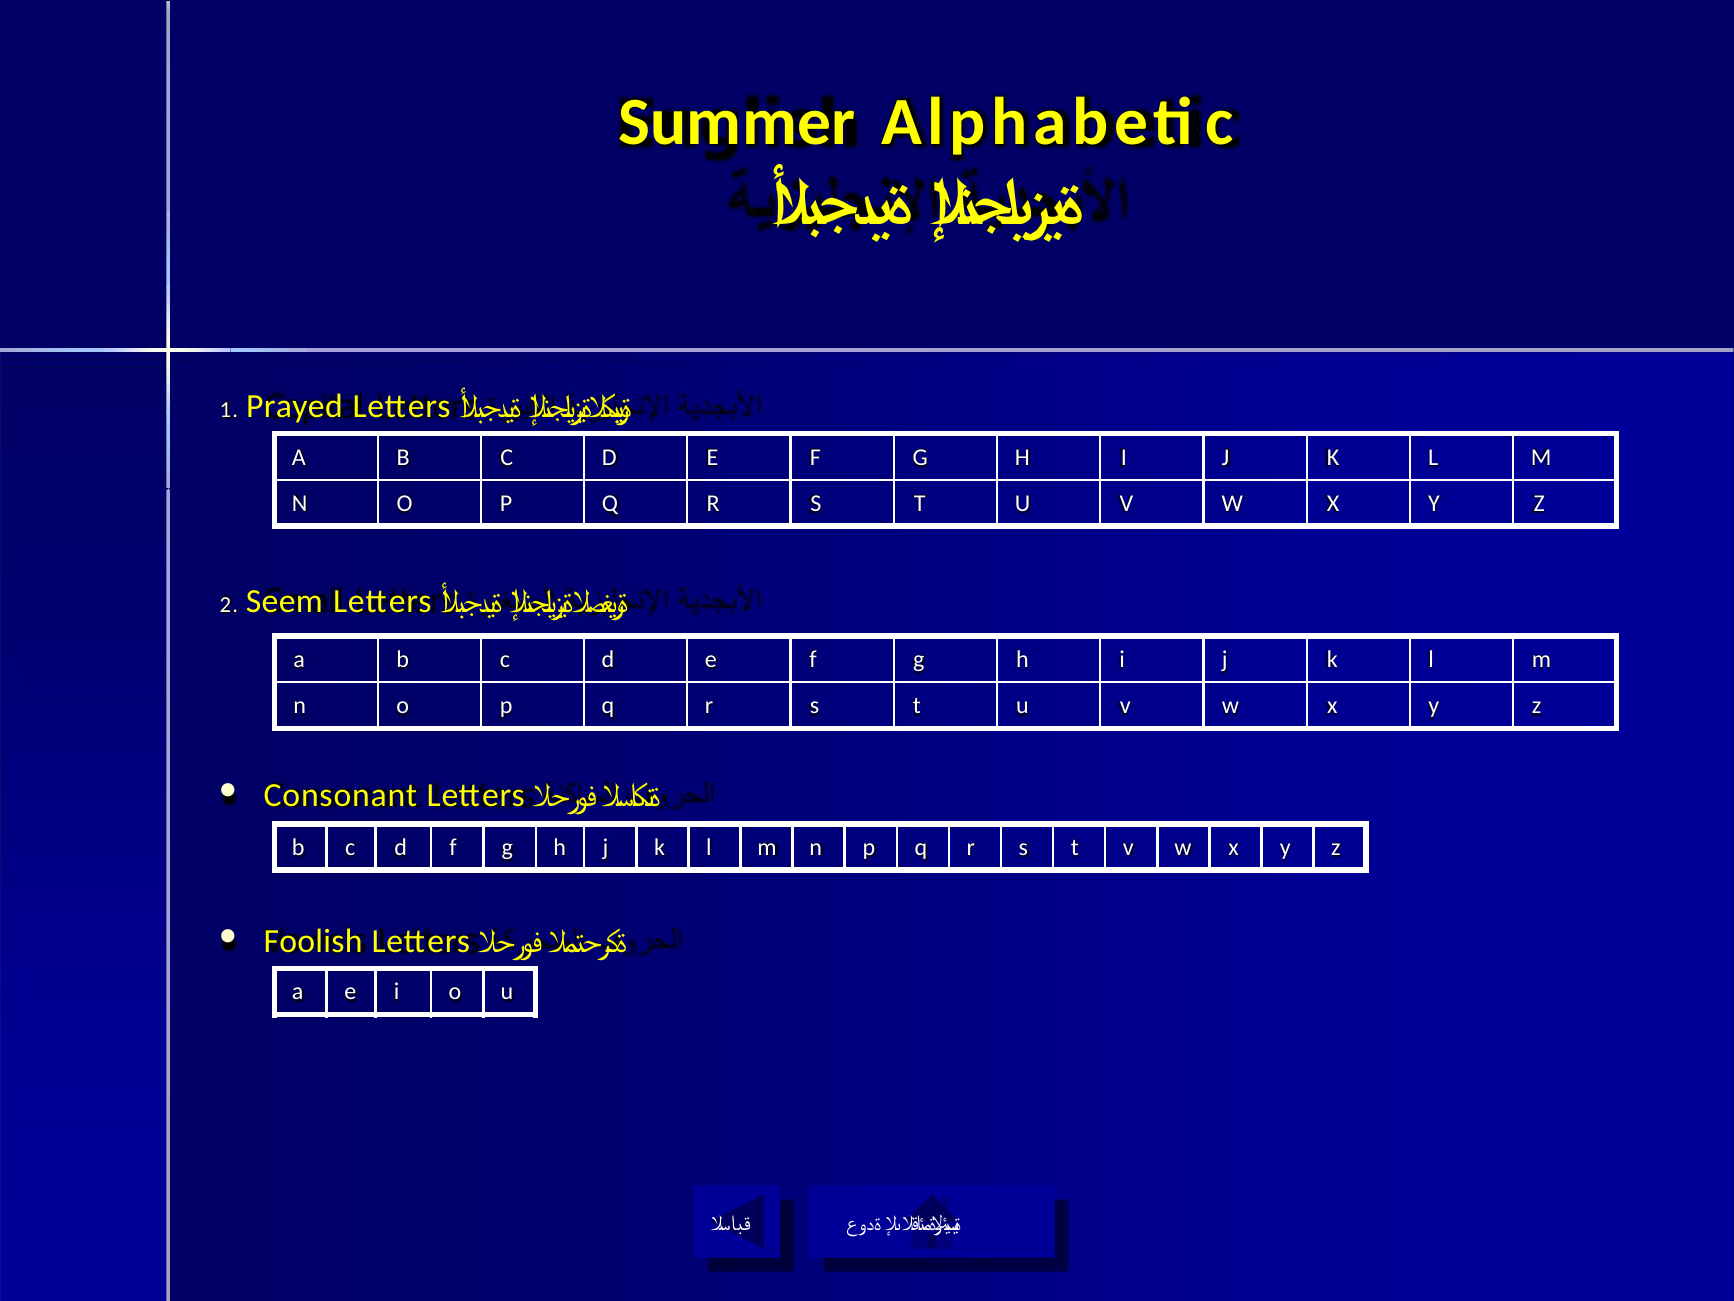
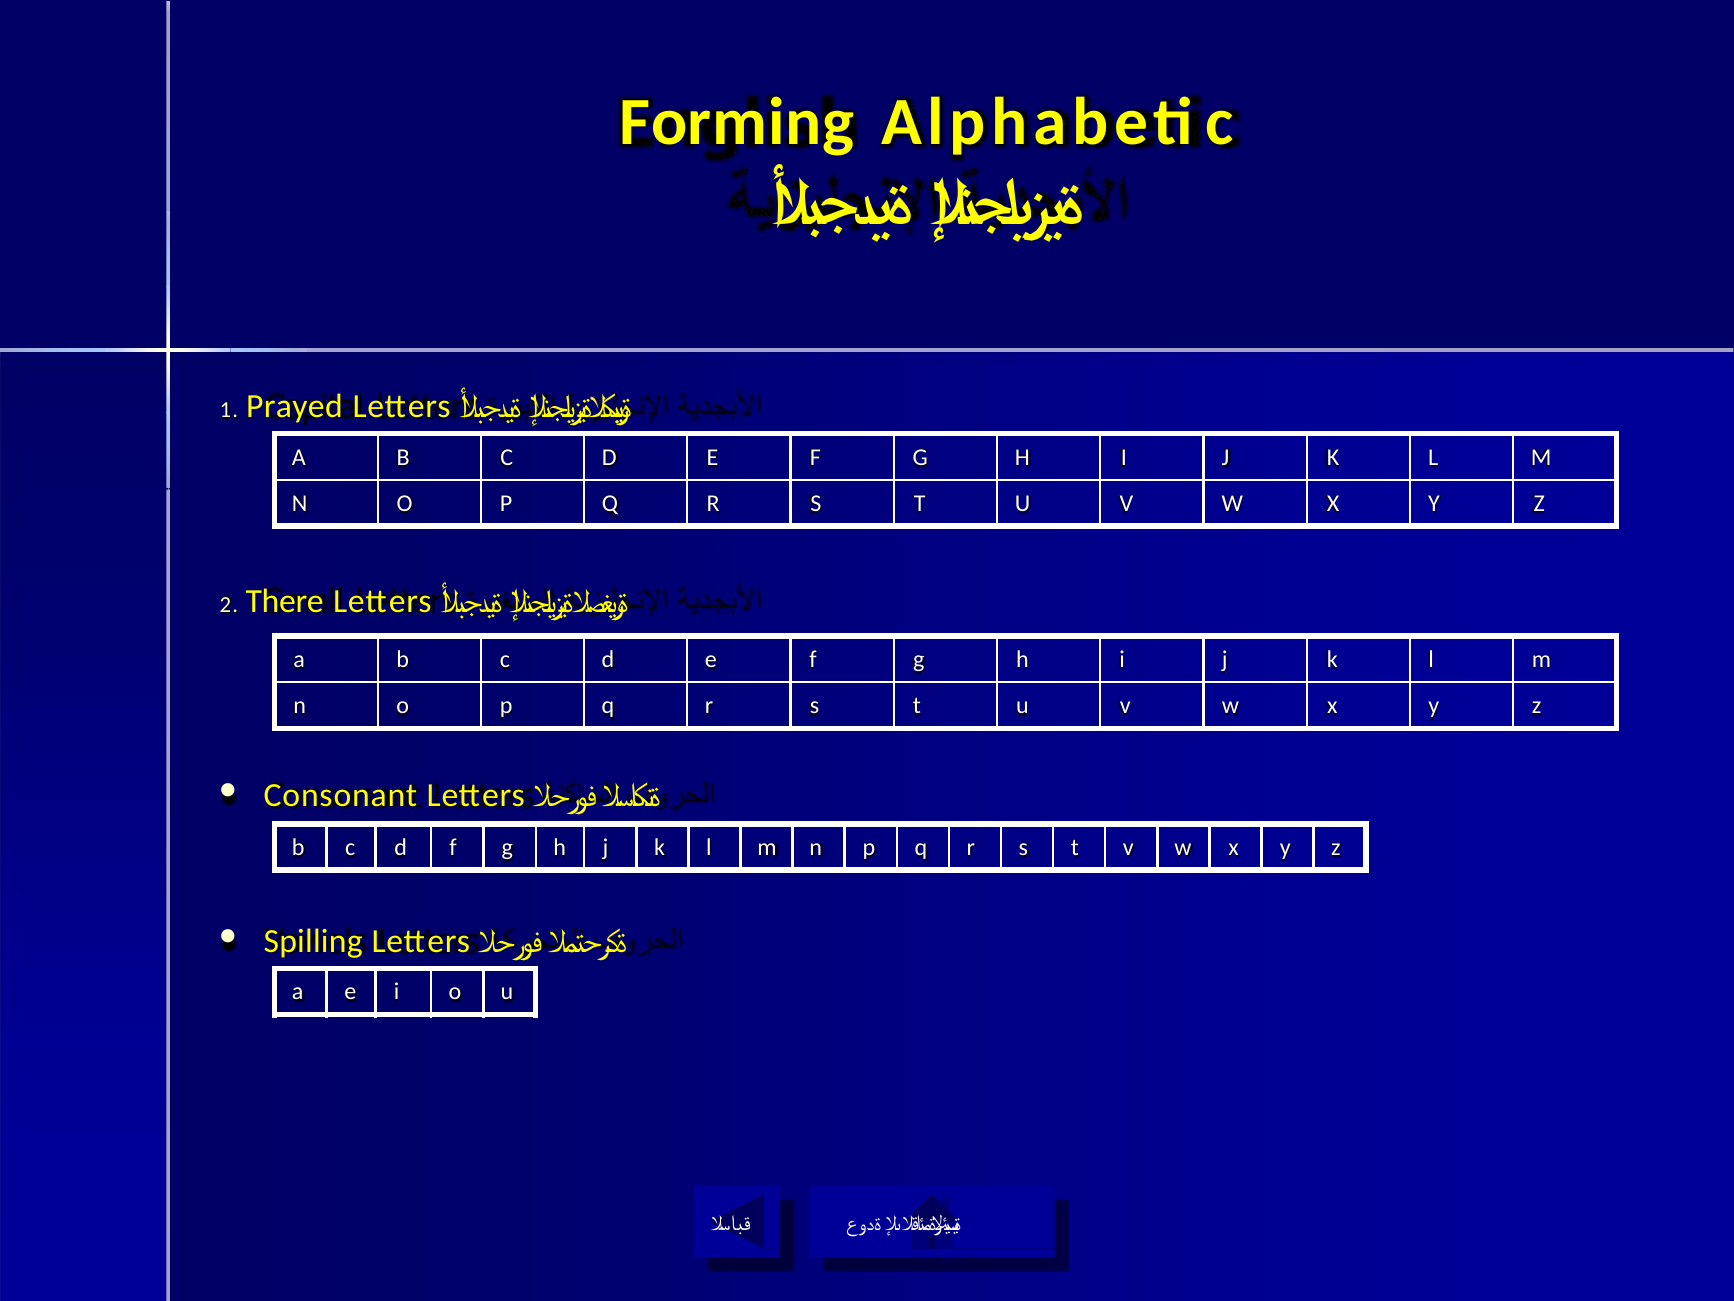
Summer: Summer -> Forming
Seem: Seem -> There
Foolish: Foolish -> Spilling
